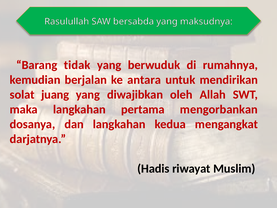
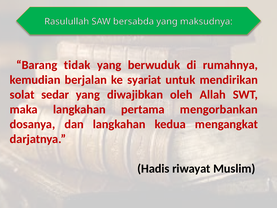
antara: antara -> syariat
juang: juang -> sedar
